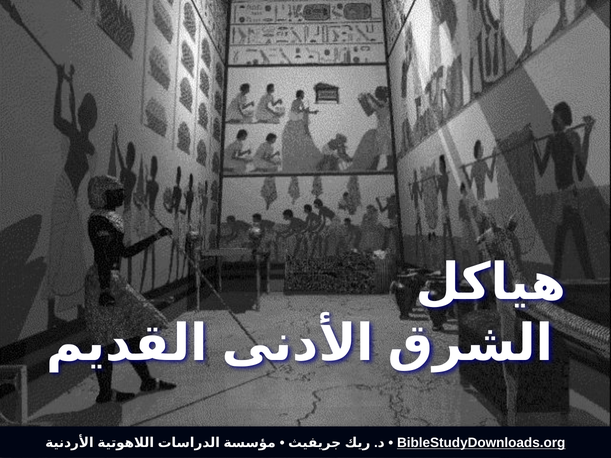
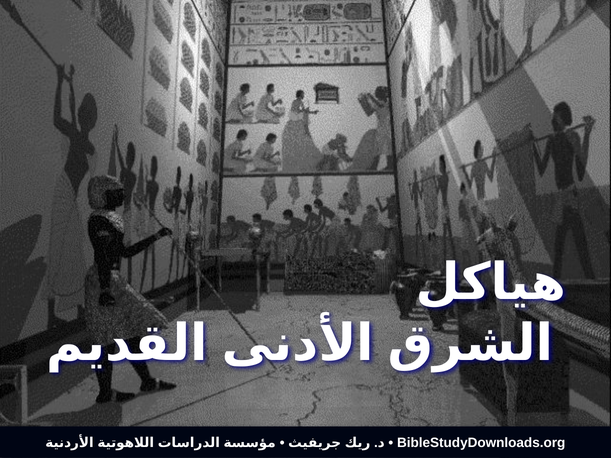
BibleStudyDownloads.org underline: present -> none
